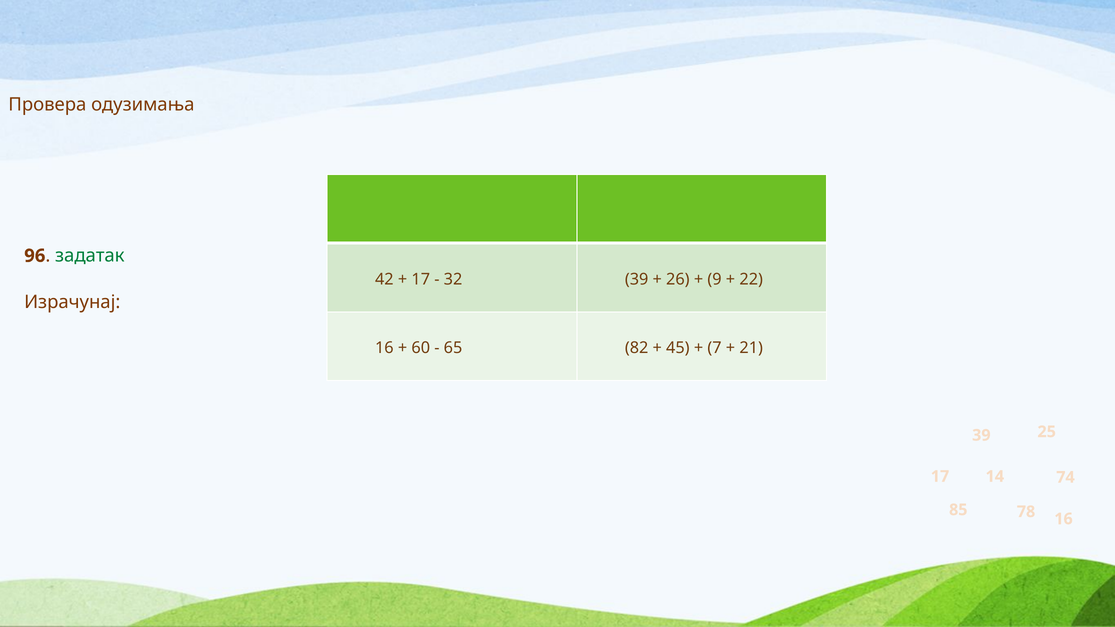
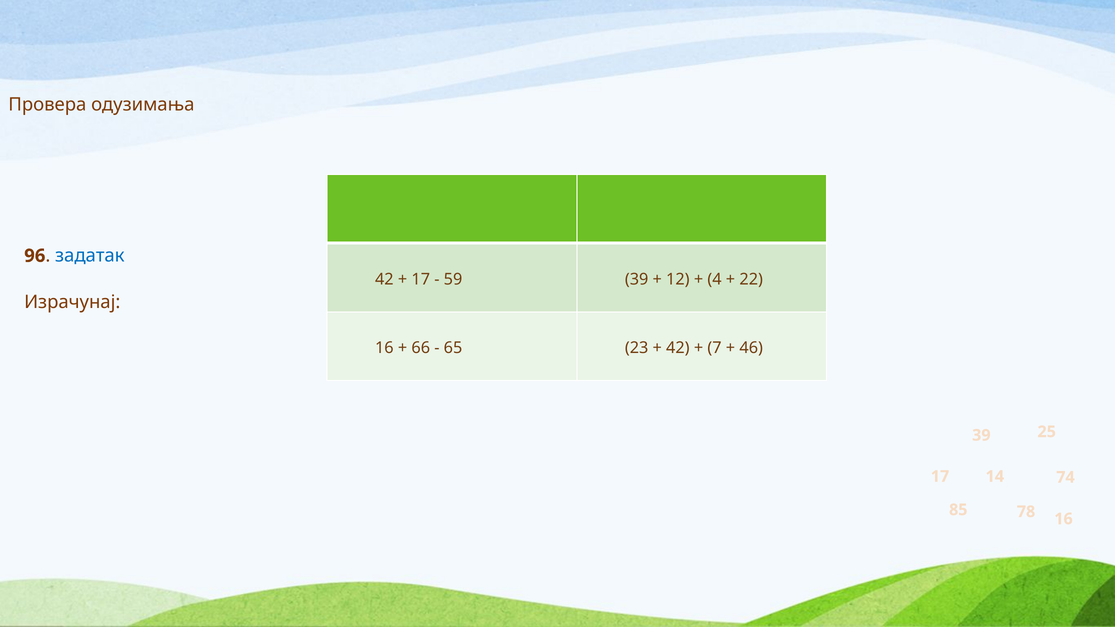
задатак colour: green -> blue
32: 32 -> 59
26: 26 -> 12
9: 9 -> 4
60: 60 -> 66
82: 82 -> 23
45 at (678, 348): 45 -> 42
21: 21 -> 46
